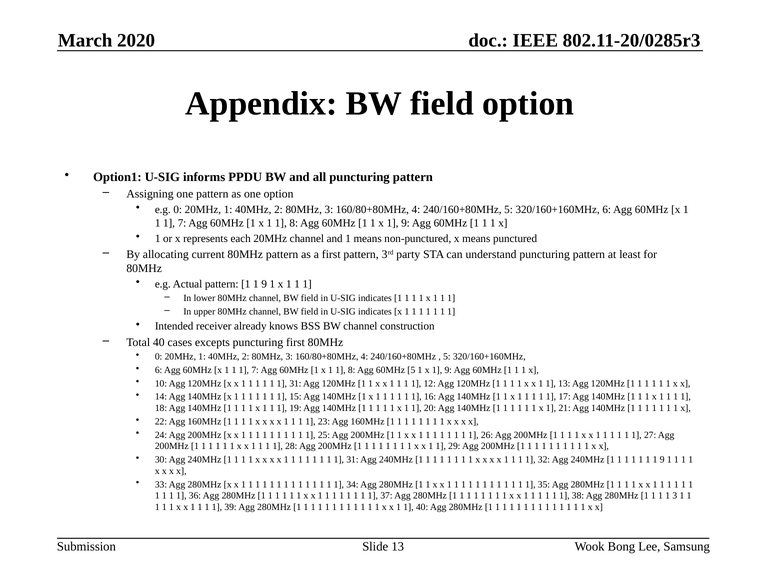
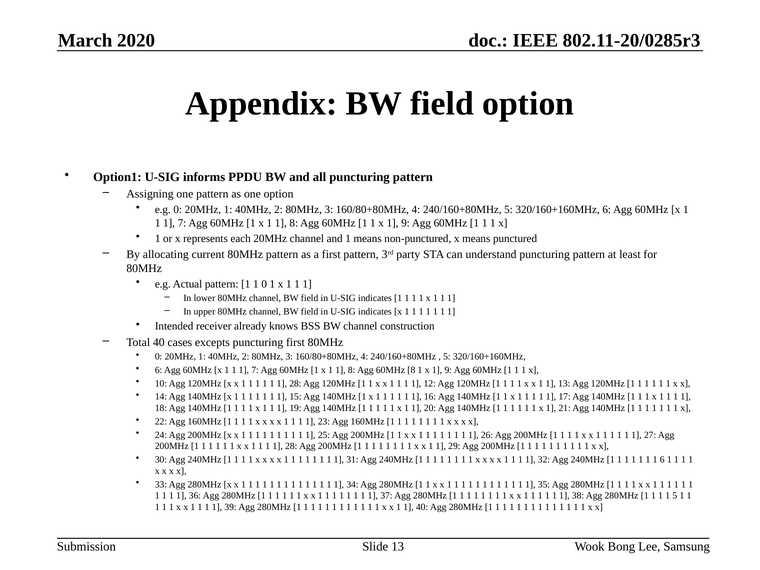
pattern 1 1 9: 9 -> 0
60MHz 5: 5 -> 8
31 at (295, 383): 31 -> 28
1 1 1 9: 9 -> 6
1 3: 3 -> 5
